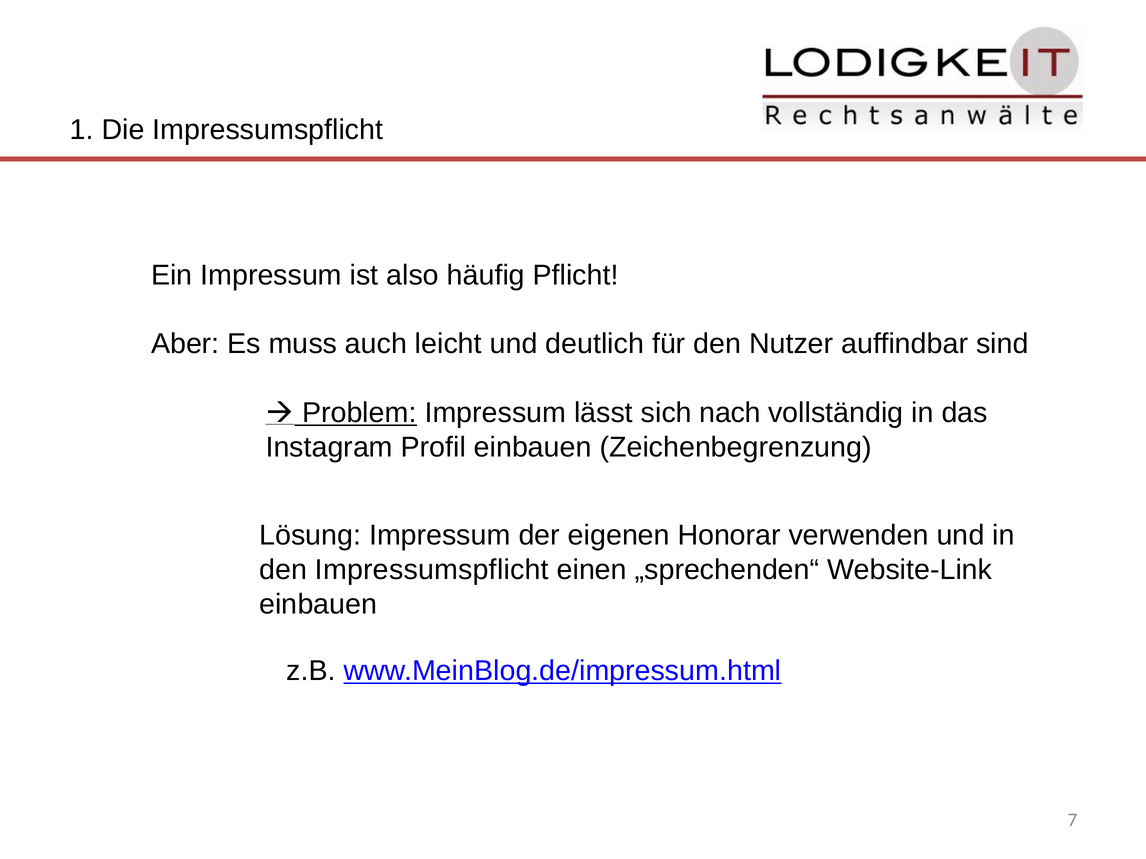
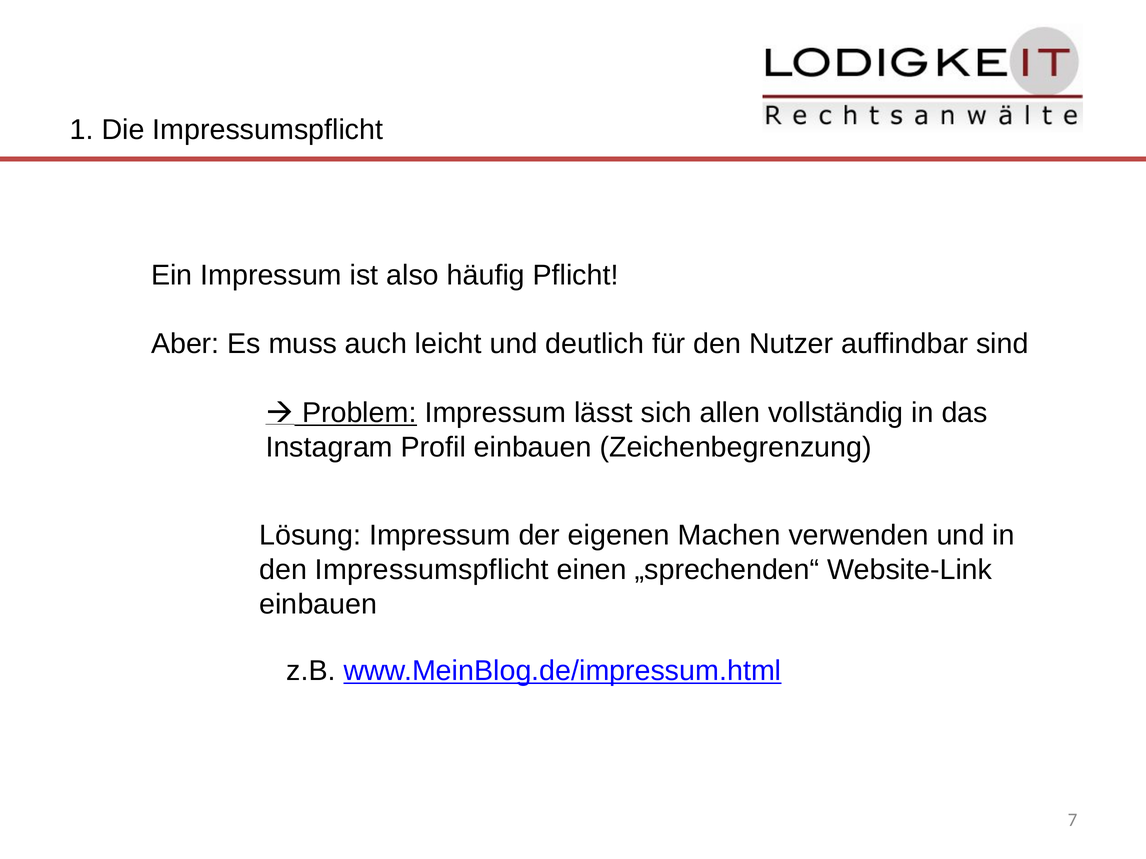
nach: nach -> allen
Honorar: Honorar -> Machen
